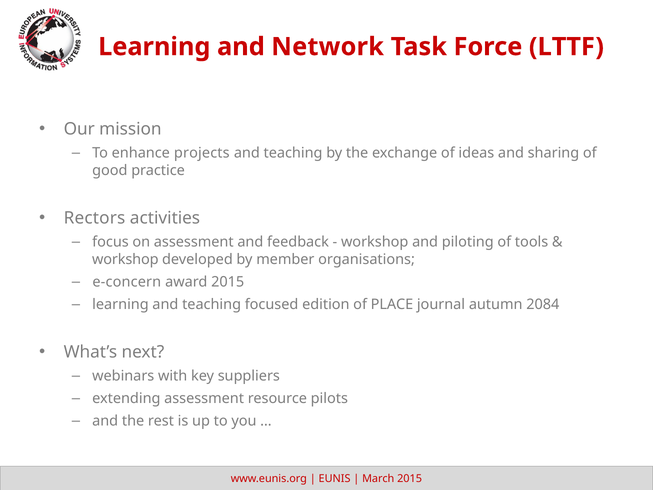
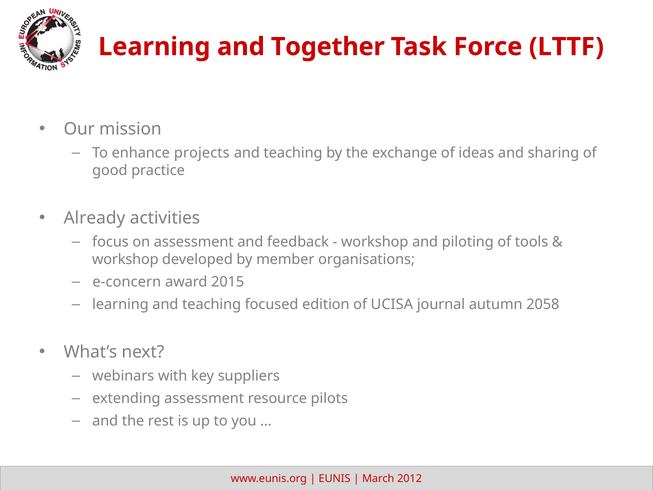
Network: Network -> Together
Rectors: Rectors -> Already
PLACE: PLACE -> UCISA
2084: 2084 -> 2058
March 2015: 2015 -> 2012
